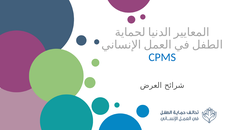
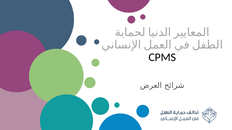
CPMS colour: blue -> black
